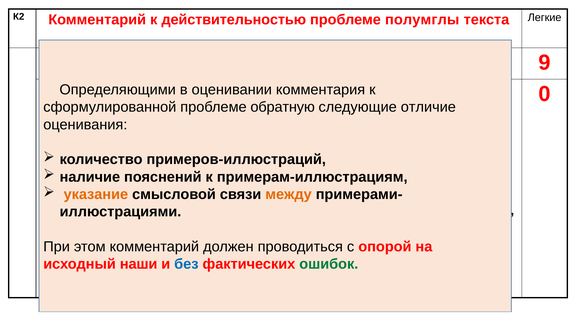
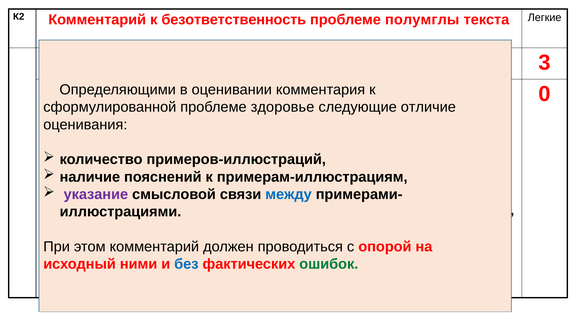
действительностью: действительностью -> безответственность
9: 9 -> 3
обратную: обратную -> здоровье
указание colour: orange -> purple
между colour: orange -> blue
наши: наши -> ними
